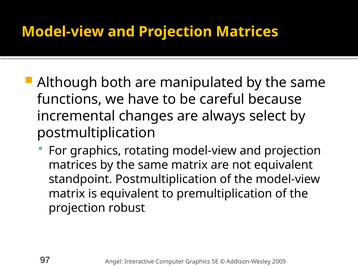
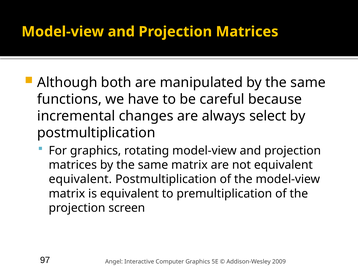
standpoint at (80, 179): standpoint -> equivalent
robust: robust -> screen
